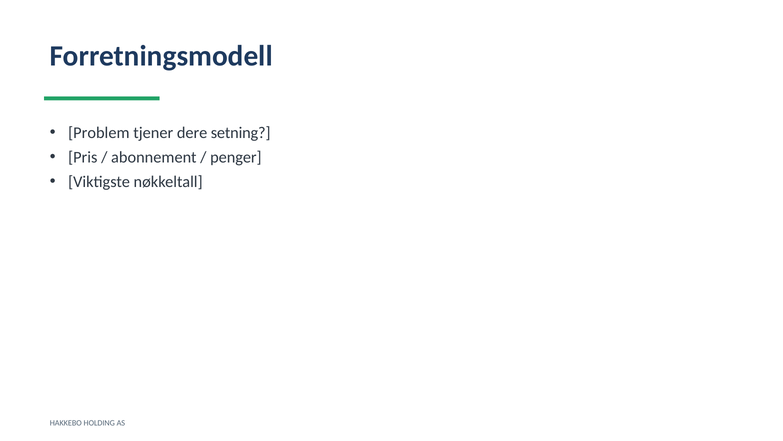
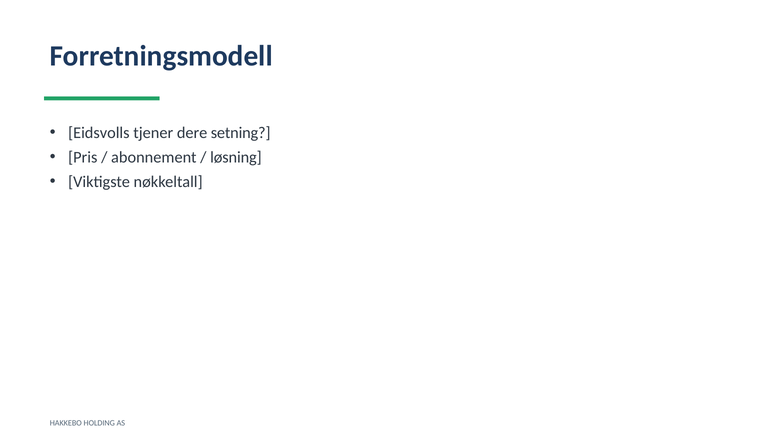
Problem: Problem -> Eidsvolls
penger: penger -> løsning
